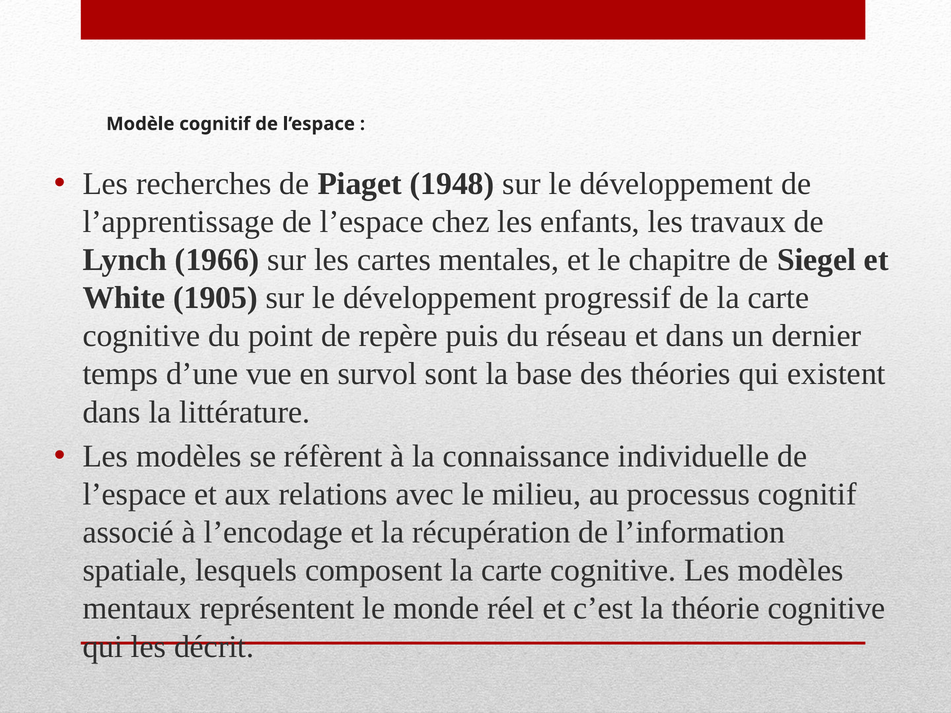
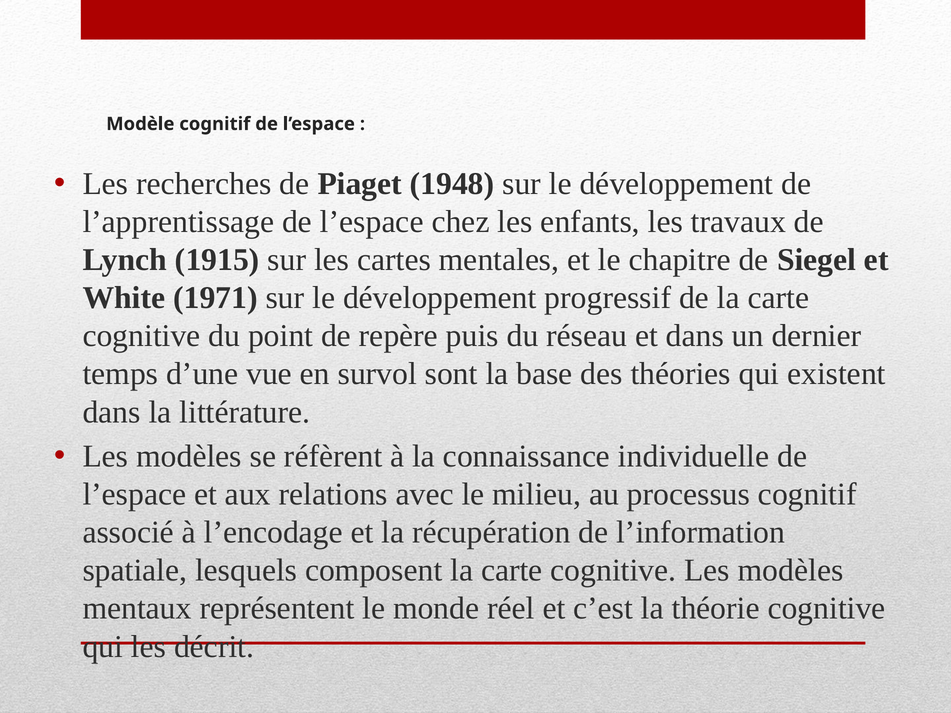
1966: 1966 -> 1915
1905: 1905 -> 1971
